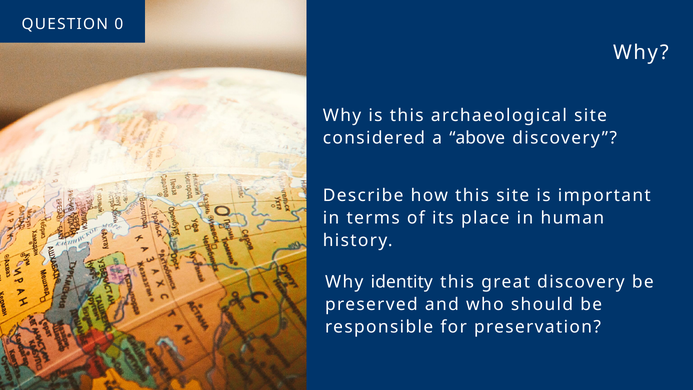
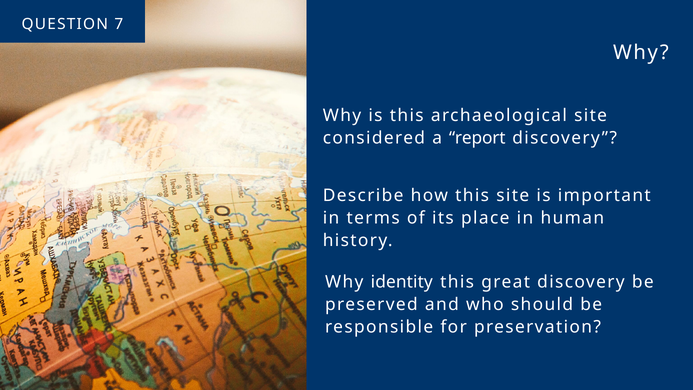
0: 0 -> 7
above: above -> report
